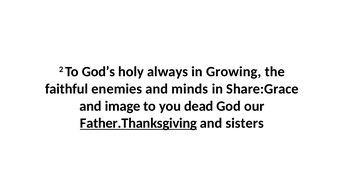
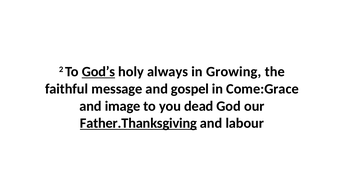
God’s underline: none -> present
enemies: enemies -> message
minds: minds -> gospel
Share:Grace: Share:Grace -> Come:Grace
sisters: sisters -> labour
